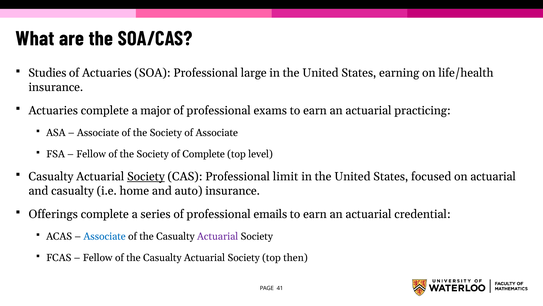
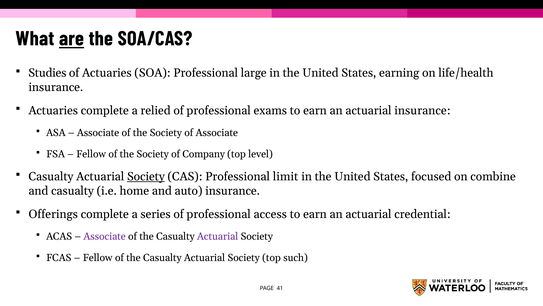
are underline: none -> present
major: major -> relied
actuarial practicing: practicing -> insurance
of Complete: Complete -> Company
on actuarial: actuarial -> combine
emails: emails -> access
Associate at (105, 236) colour: blue -> purple
then: then -> such
